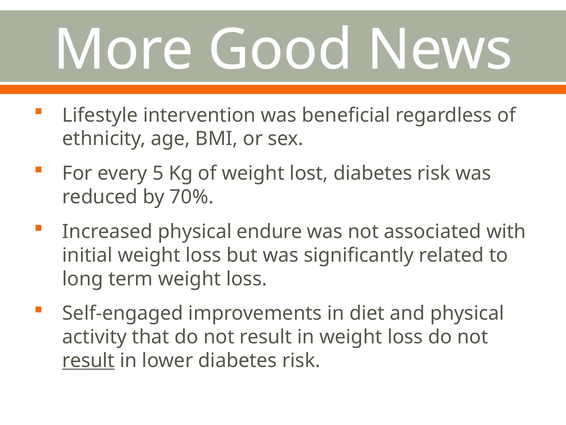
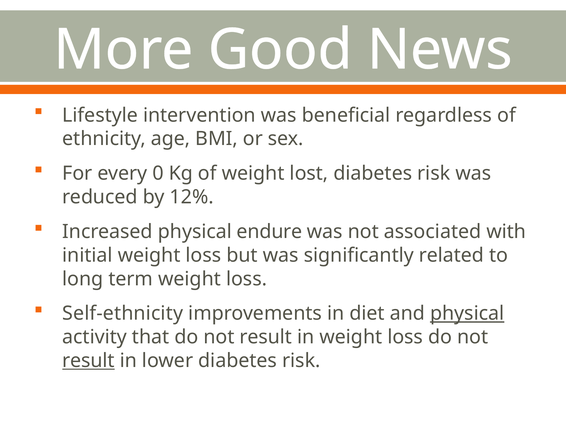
5: 5 -> 0
70%: 70% -> 12%
Self-engaged: Self-engaged -> Self-ethnicity
physical at (467, 313) underline: none -> present
